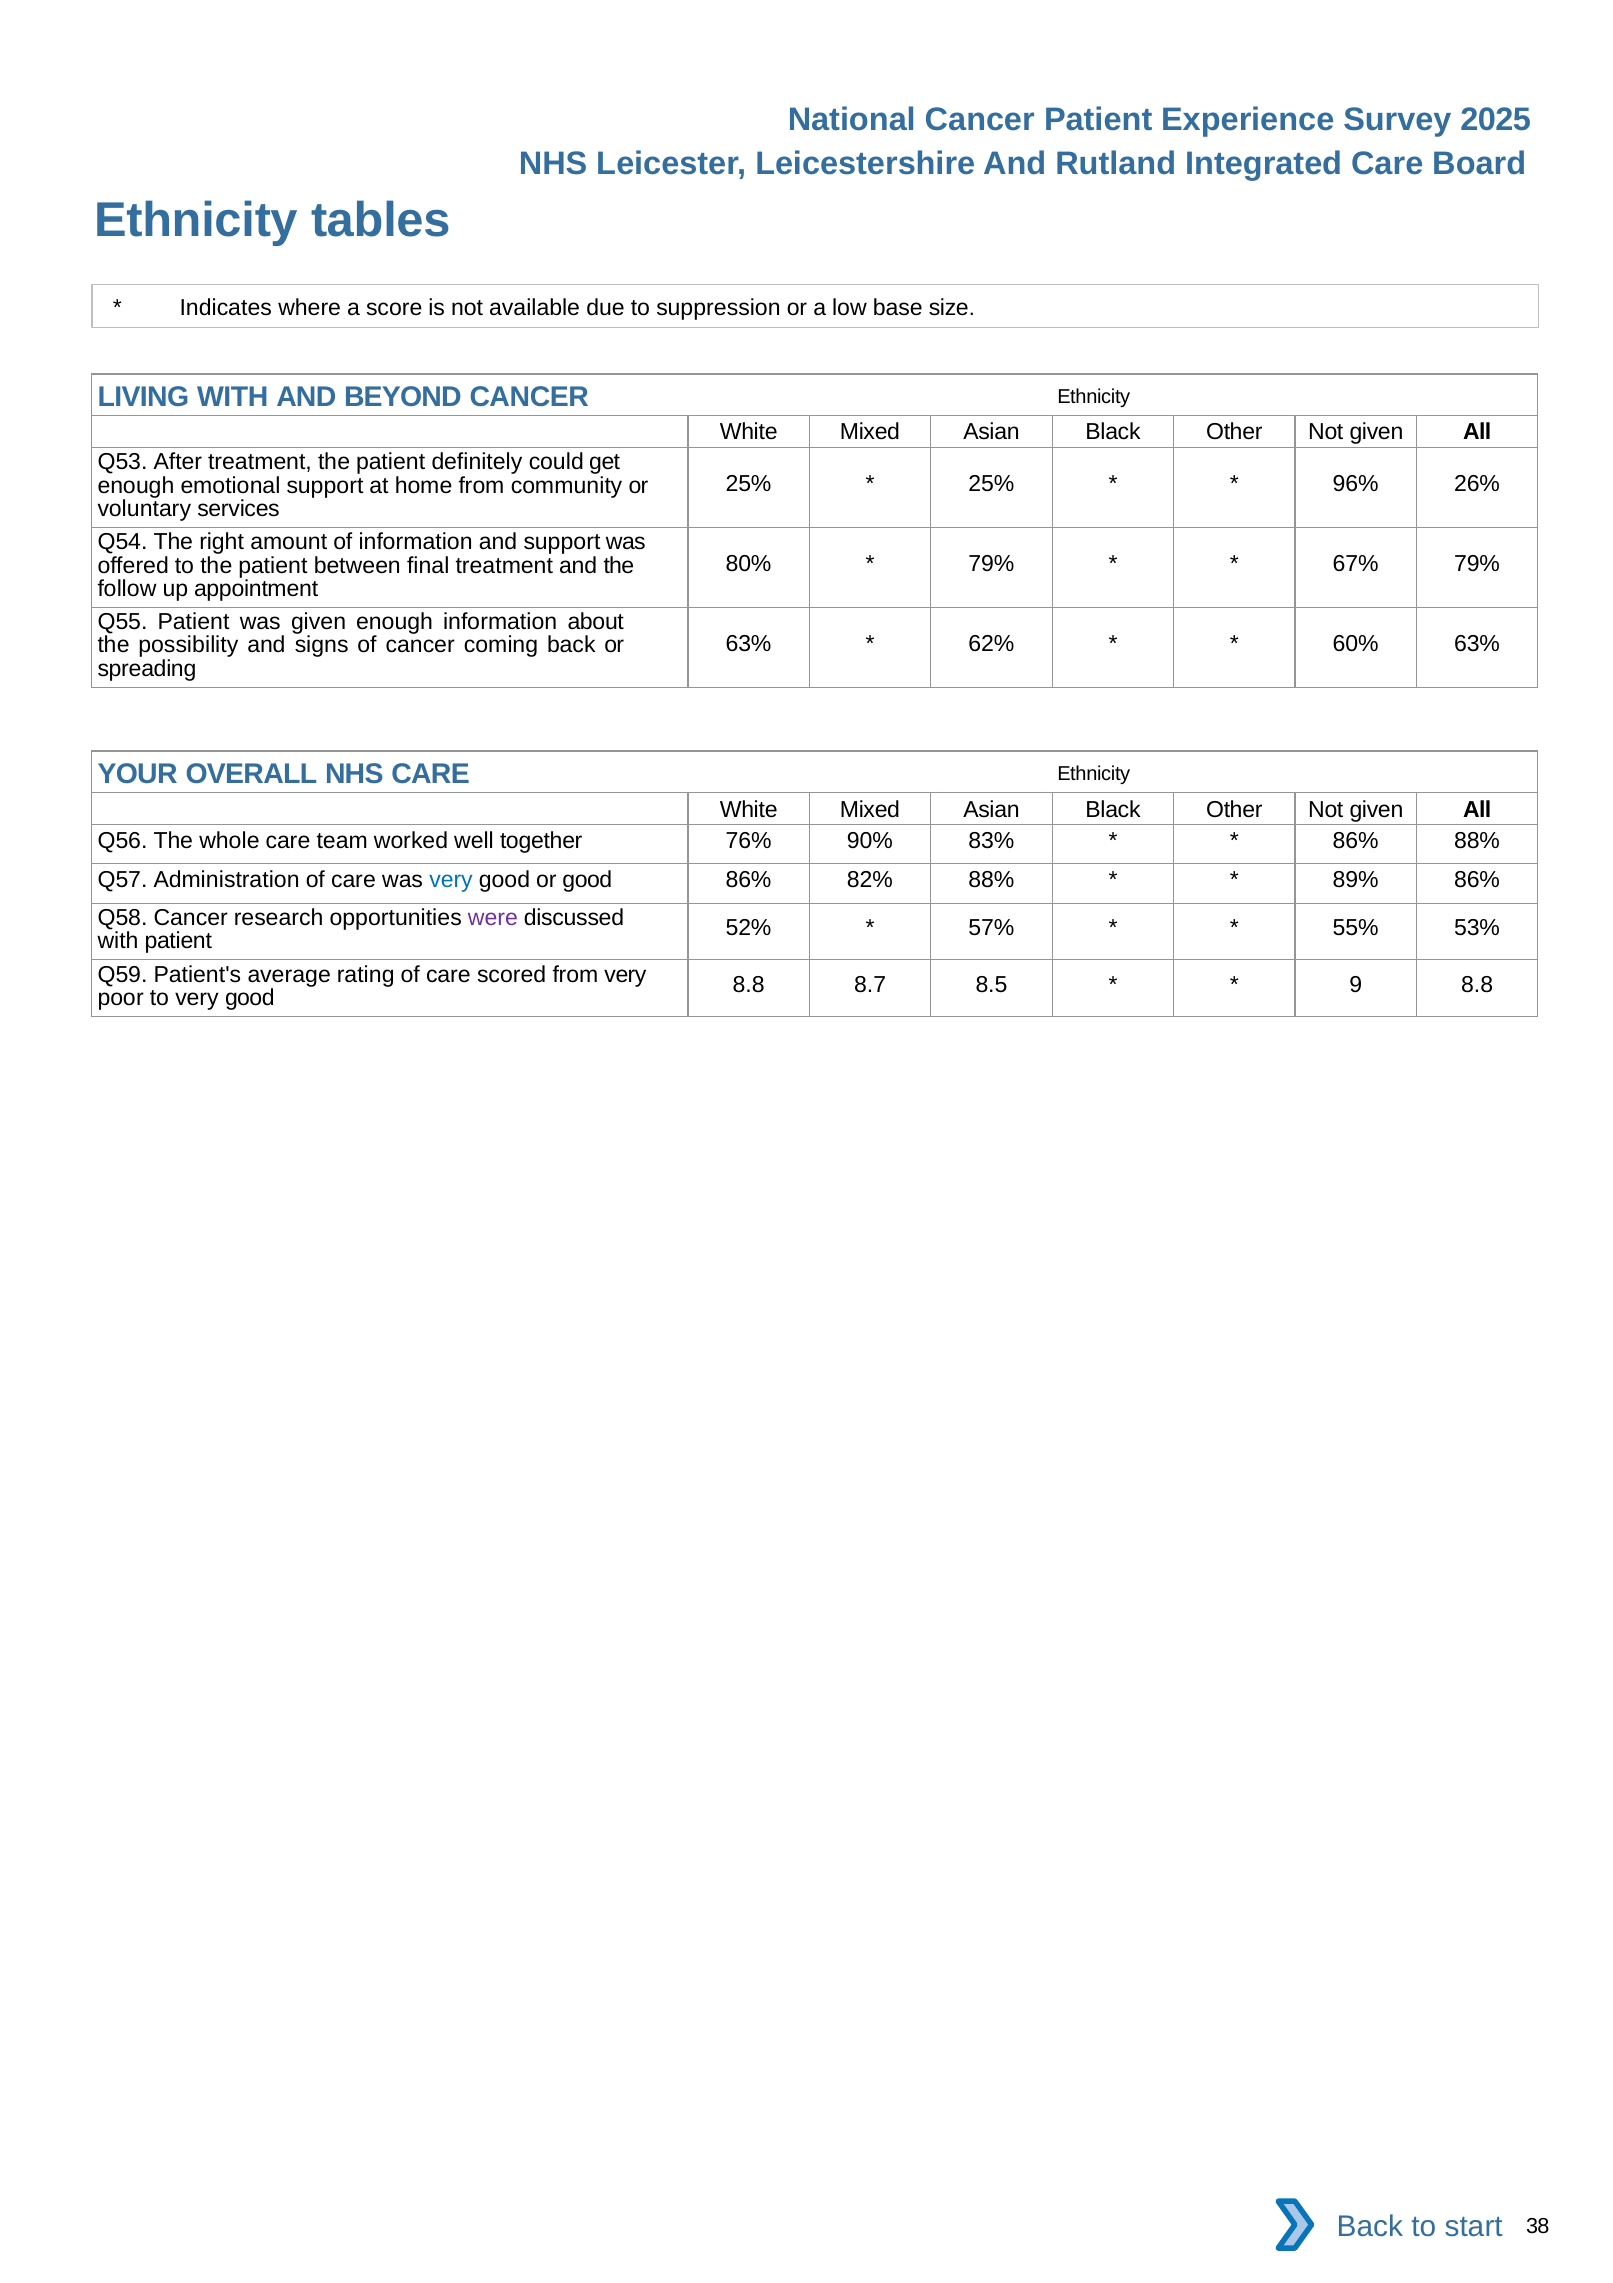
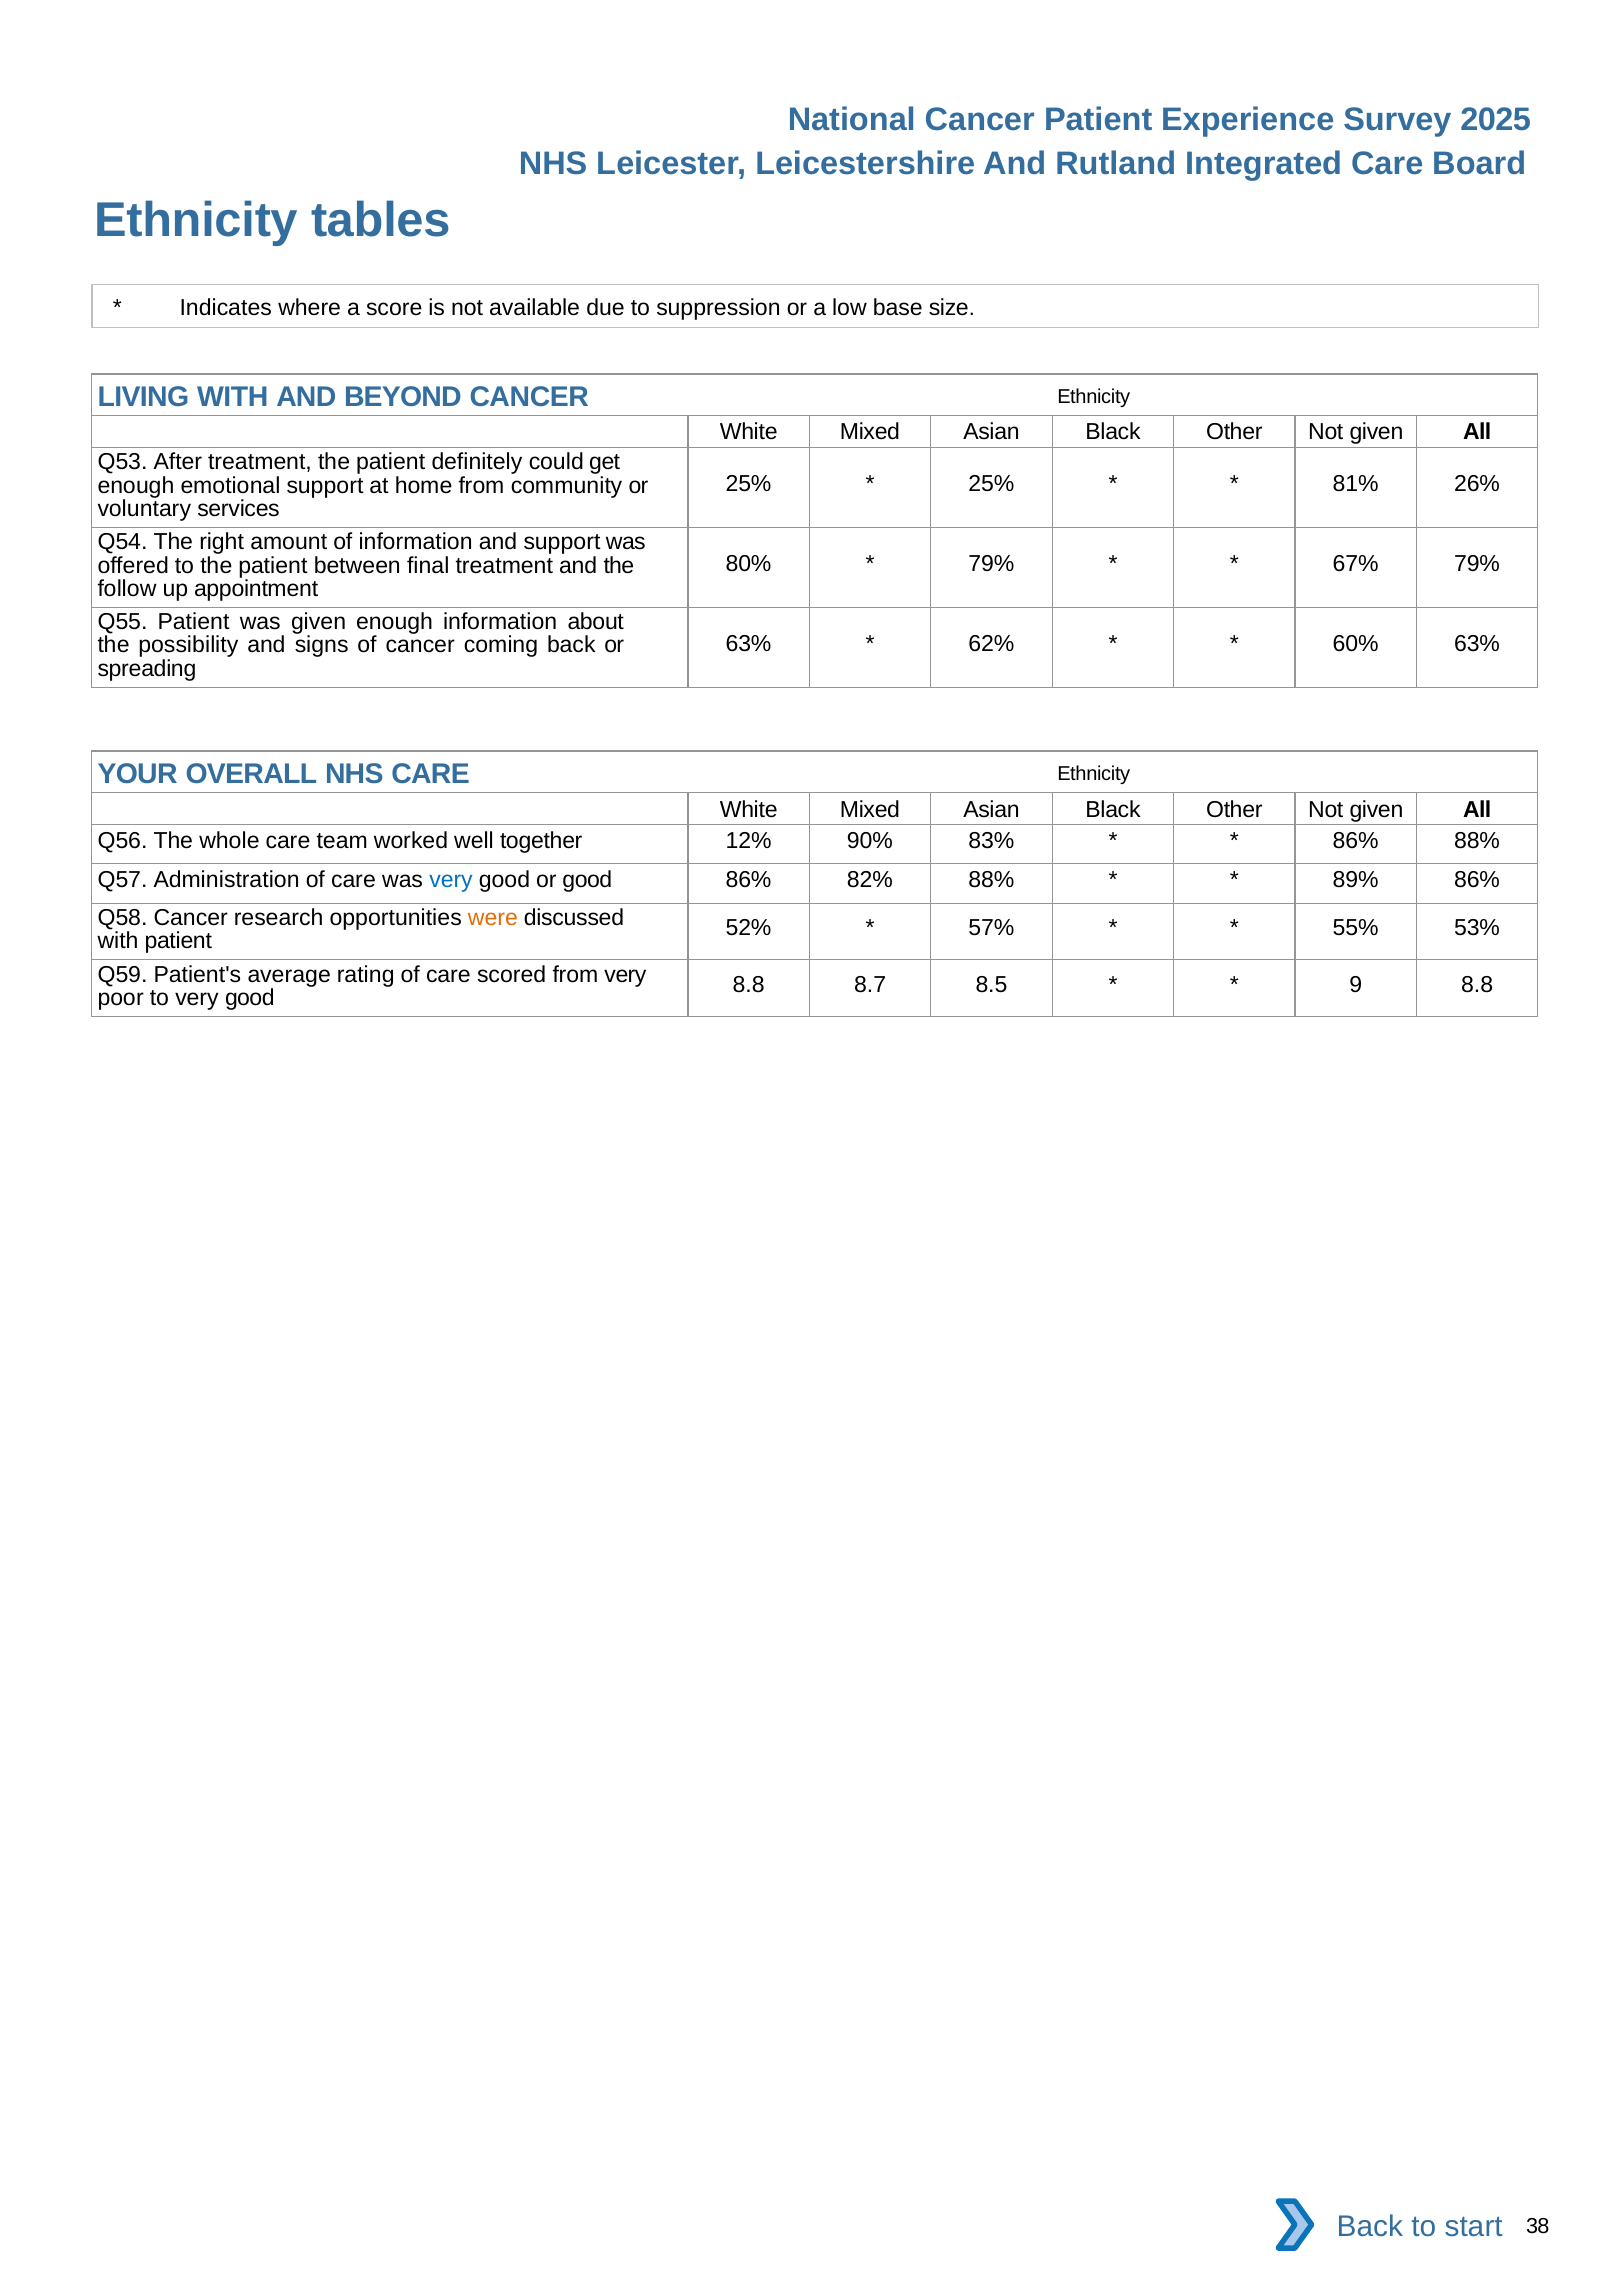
96%: 96% -> 81%
76%: 76% -> 12%
were colour: purple -> orange
